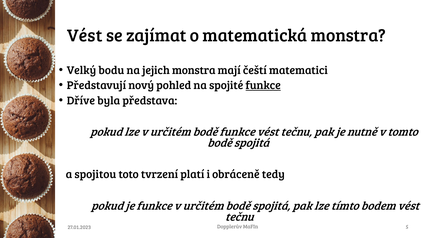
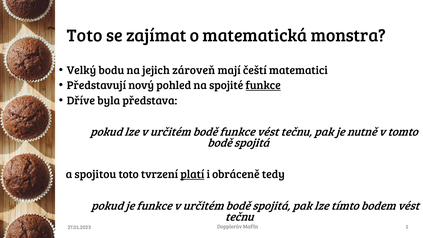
Vést at (85, 36): Vést -> Toto
jejich monstra: monstra -> zároveň
platí underline: none -> present
